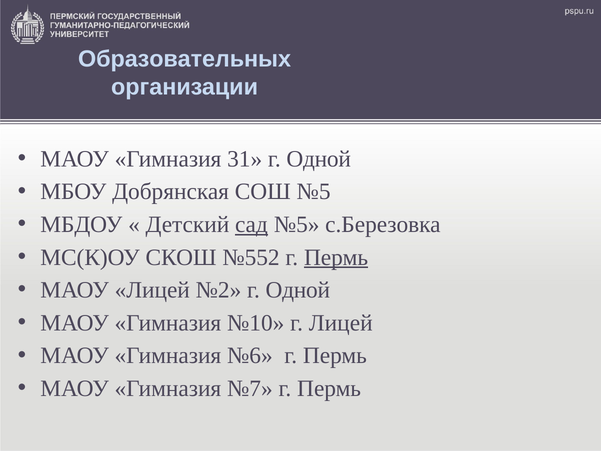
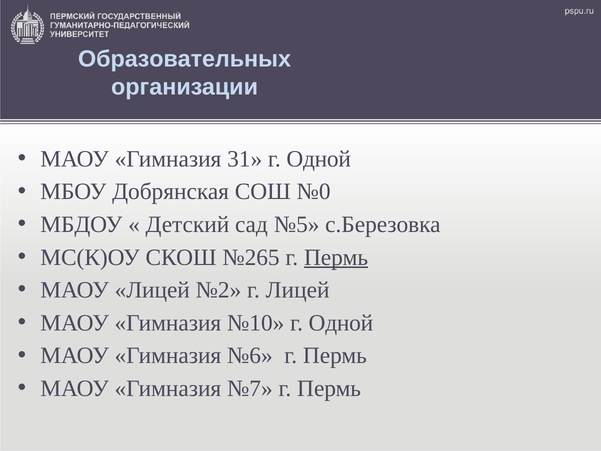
СОШ №5: №5 -> №0
сад underline: present -> none
№552: №552 -> №265
№2 г Одной: Одной -> Лицей
№10 г Лицей: Лицей -> Одной
